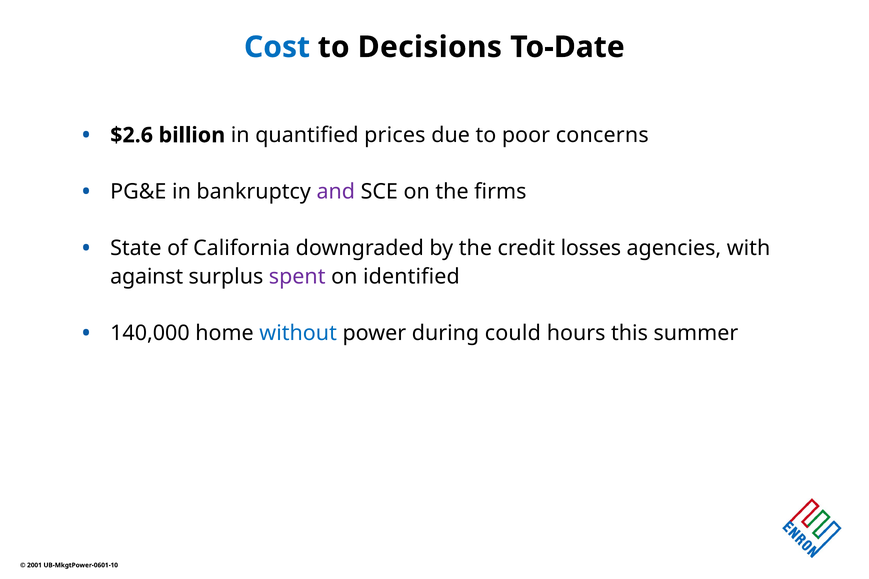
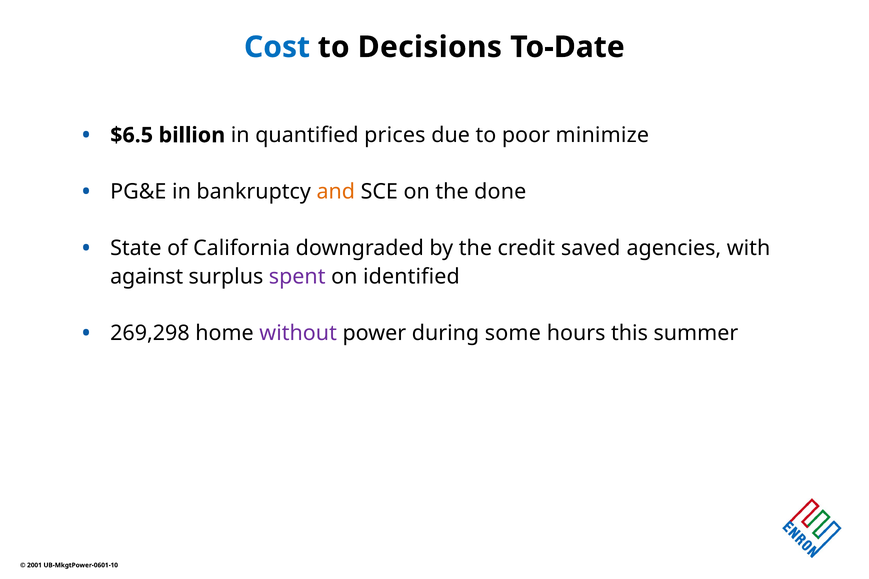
$2.6: $2.6 -> $6.5
concerns: concerns -> minimize
and colour: purple -> orange
firms: firms -> done
losses: losses -> saved
140,000: 140,000 -> 269,298
without colour: blue -> purple
could: could -> some
